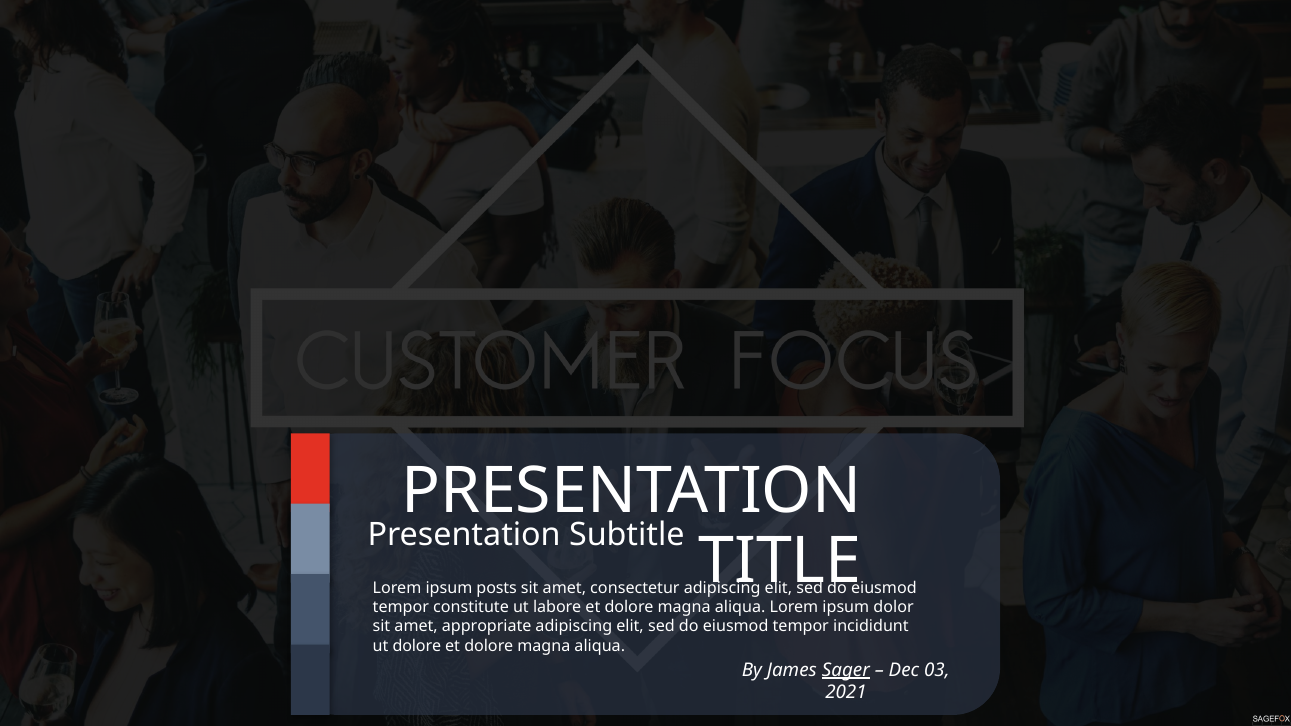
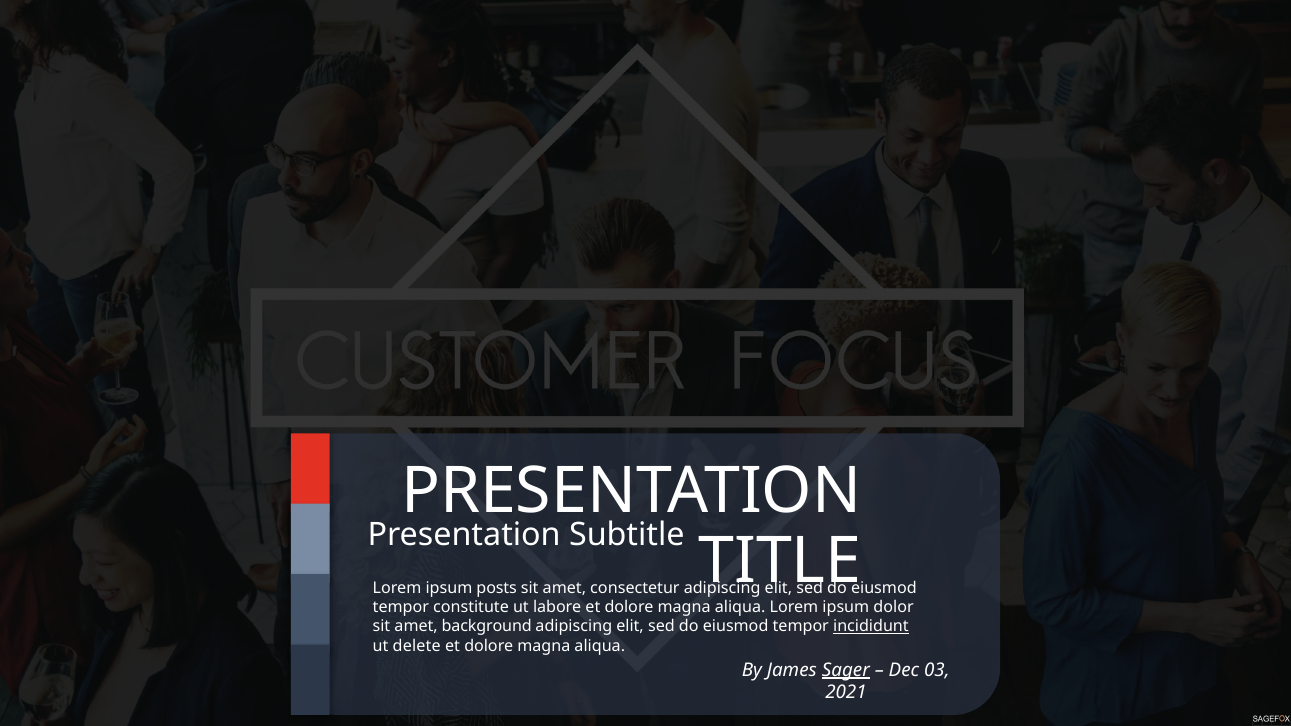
appropriate: appropriate -> background
incididunt underline: none -> present
ut dolore: dolore -> delete
